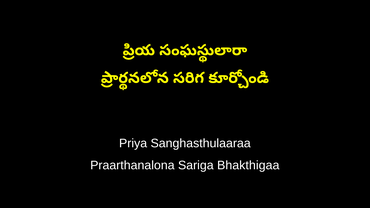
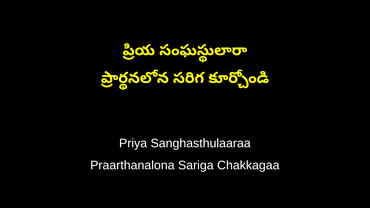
Bhakthigaa: Bhakthigaa -> Chakkagaa
